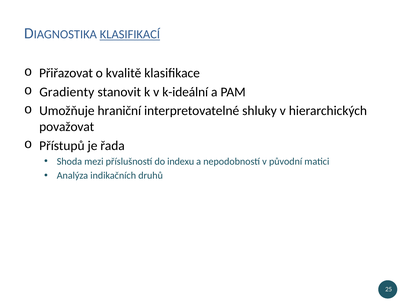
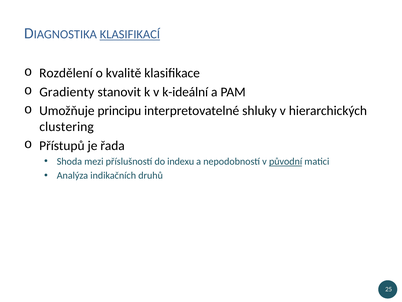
Přiřazovat: Přiřazovat -> Rozdělení
hraniční: hraniční -> principu
považovat: považovat -> clustering
původní underline: none -> present
